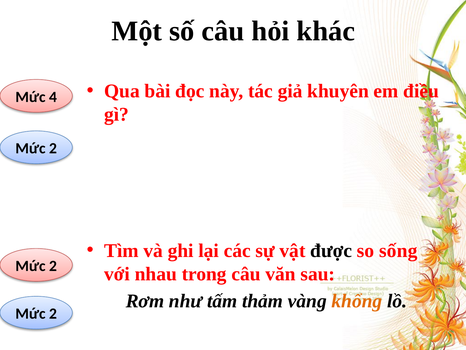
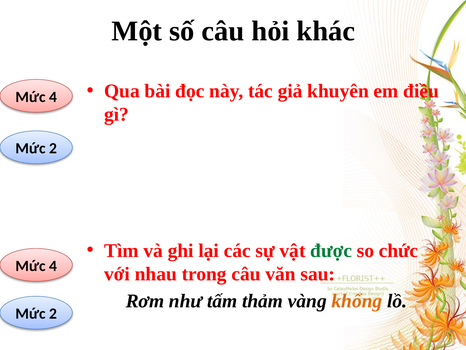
được colour: black -> green
sống: sống -> chức
2 at (53, 266): 2 -> 4
